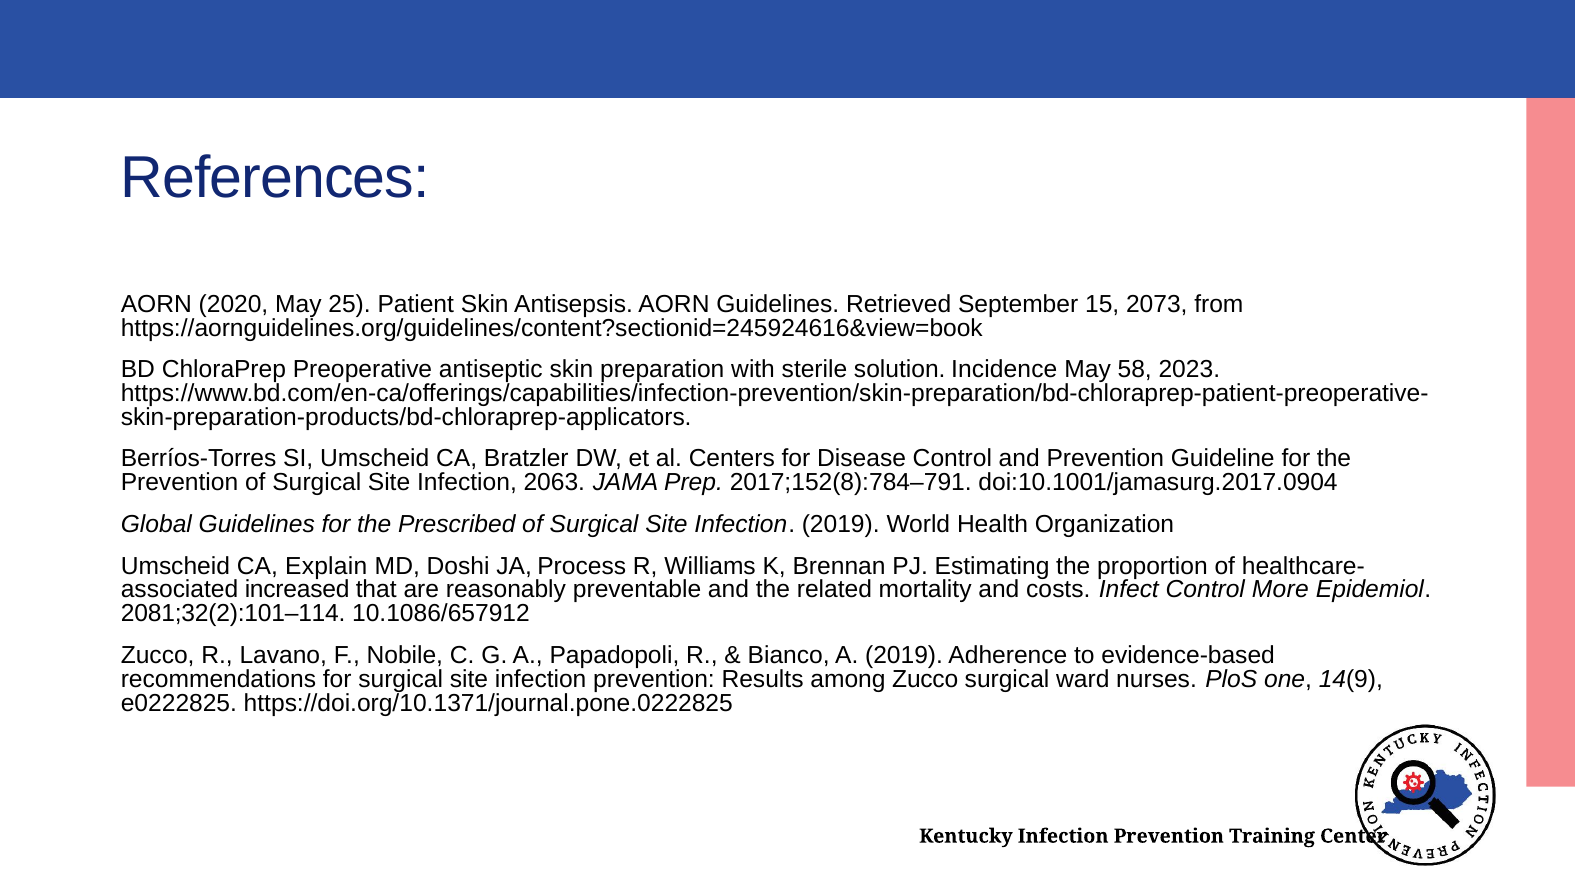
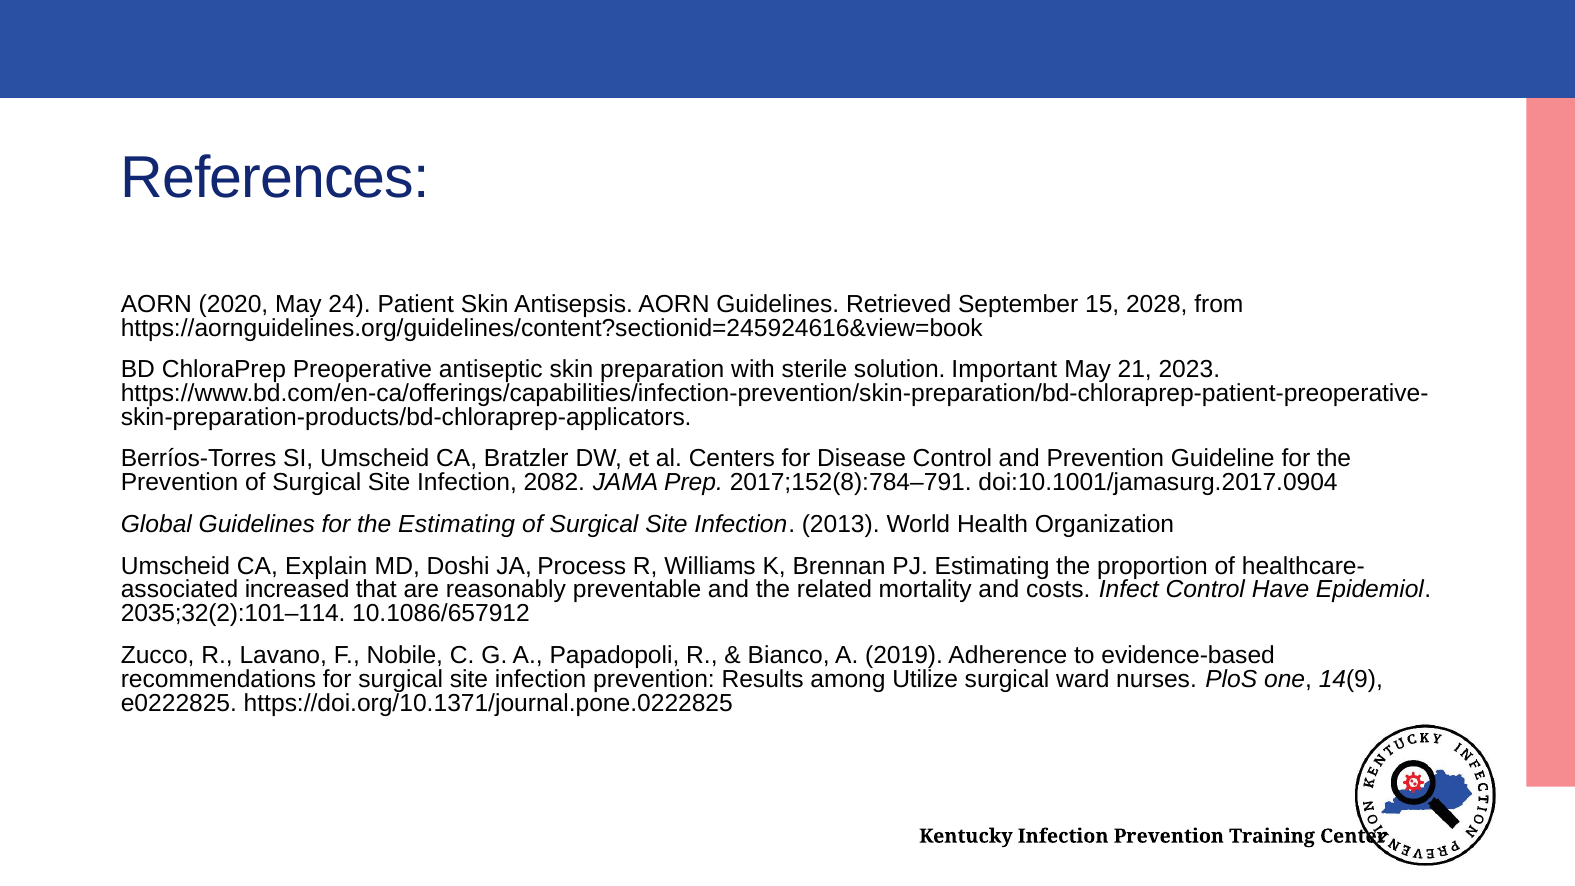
25: 25 -> 24
2073: 2073 -> 2028
Incidence: Incidence -> Important
58: 58 -> 21
2063: 2063 -> 2082
the Prescribed: Prescribed -> Estimating
Infection 2019: 2019 -> 2013
More: More -> Have
2081;32(2):101–114: 2081;32(2):101–114 -> 2035;32(2):101–114
among Zucco: Zucco -> Utilize
